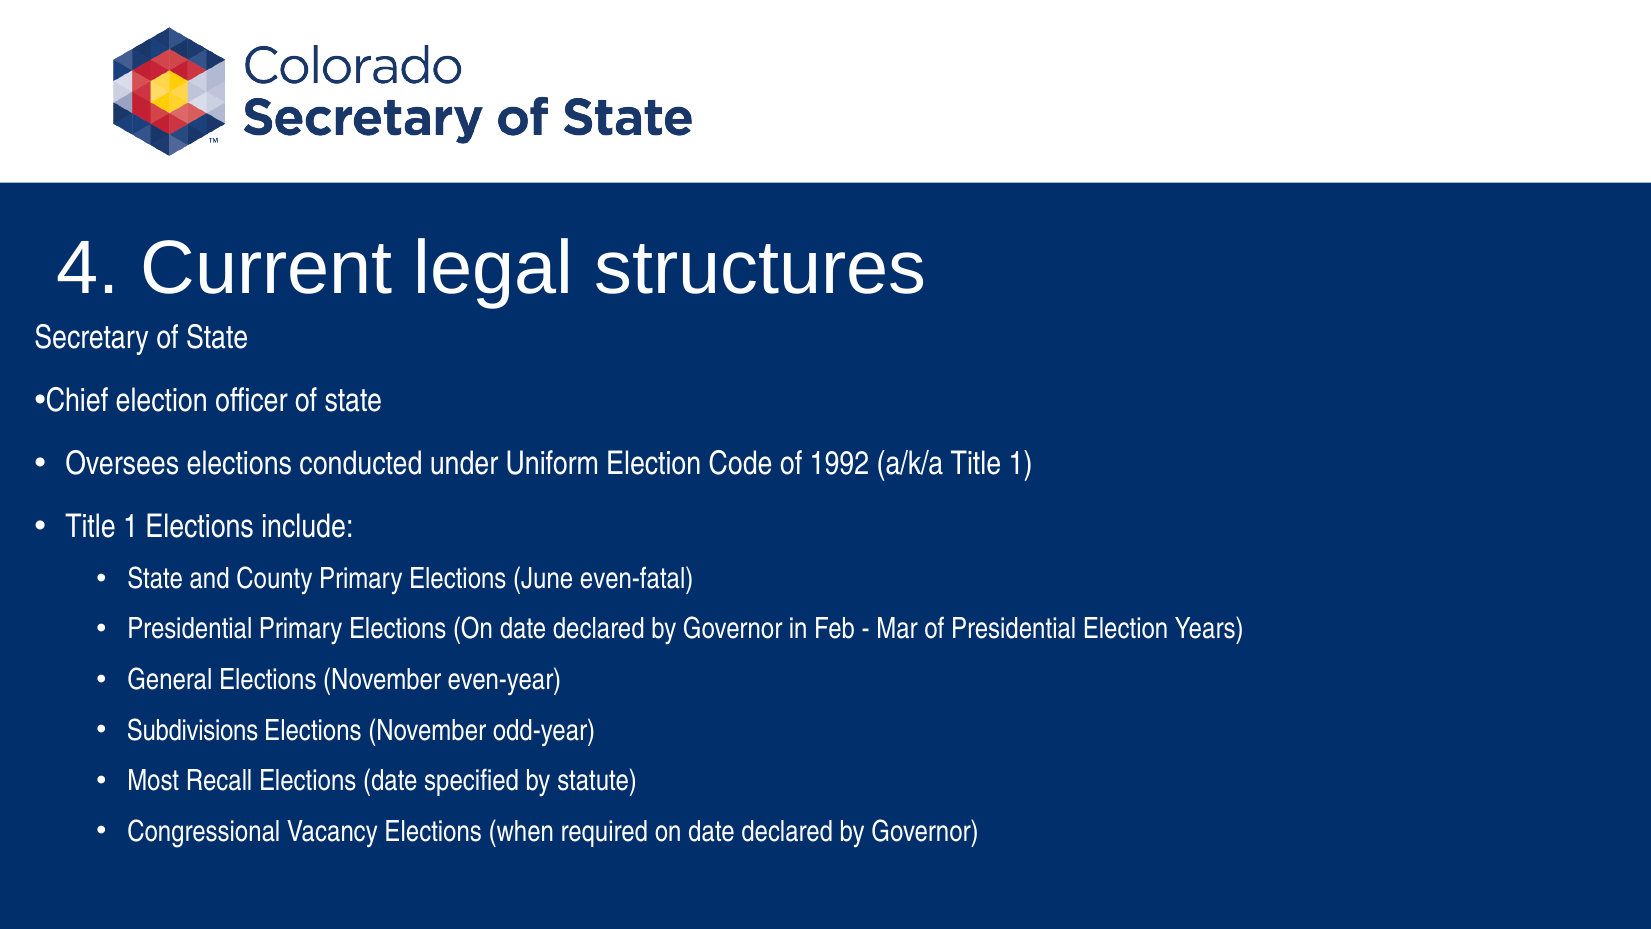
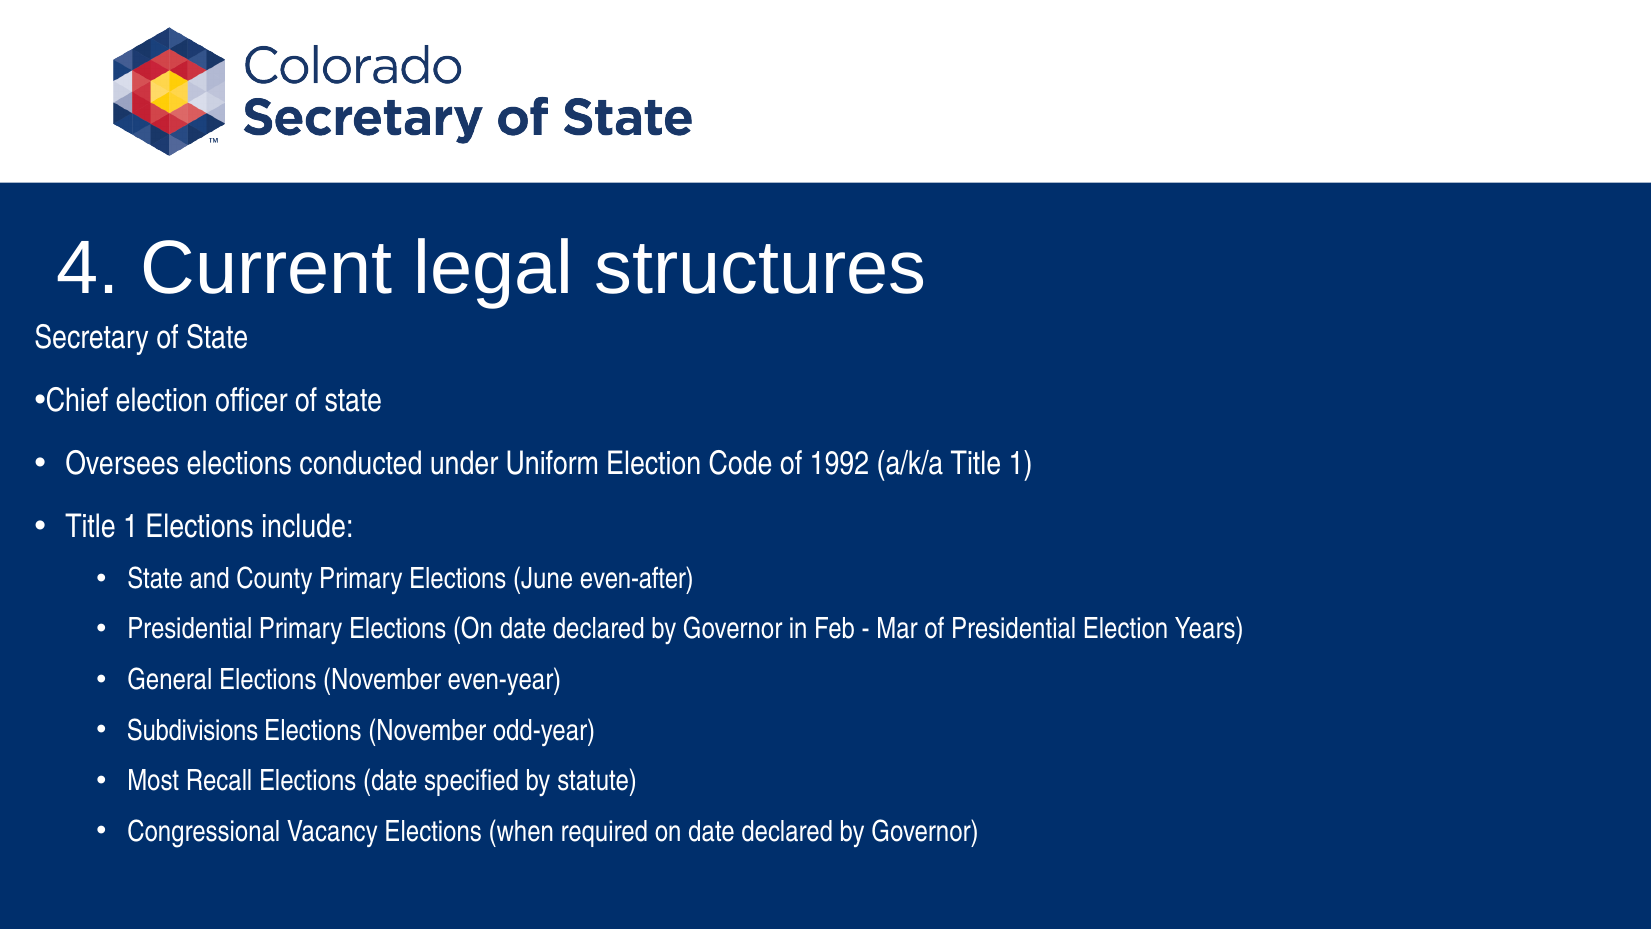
even-fatal: even-fatal -> even-after
